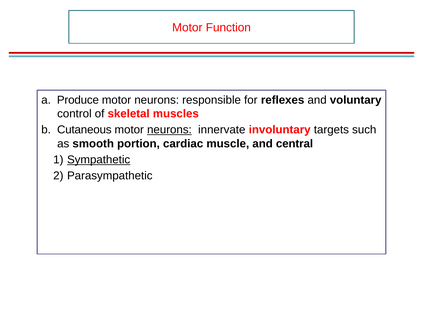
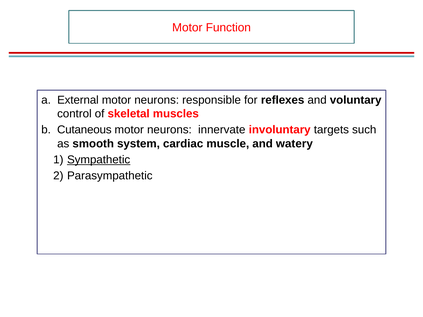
Produce: Produce -> External
neurons at (169, 130) underline: present -> none
portion: portion -> system
central: central -> watery
